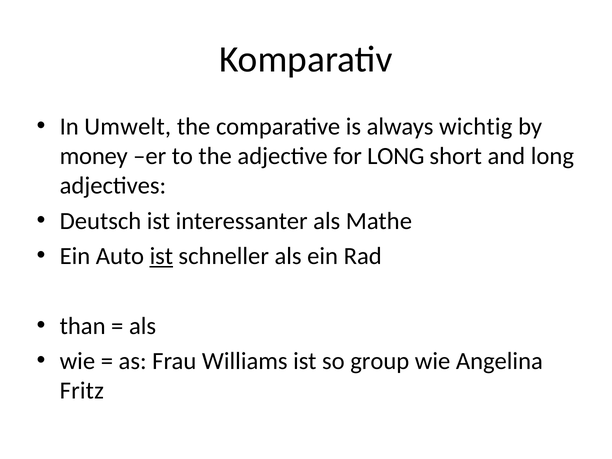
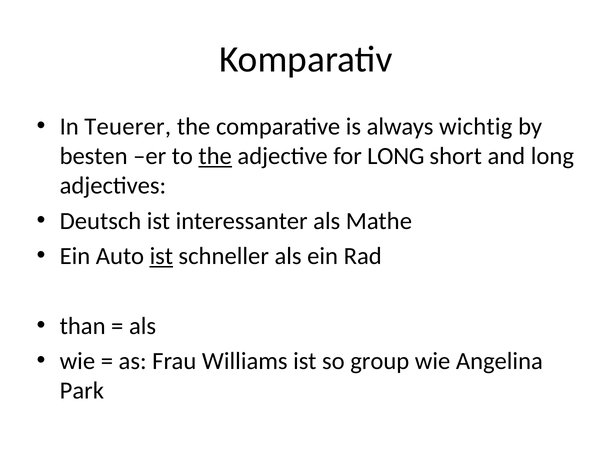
Umwelt: Umwelt -> Teuerer
money: money -> besten
the at (215, 156) underline: none -> present
Fritz: Fritz -> Park
